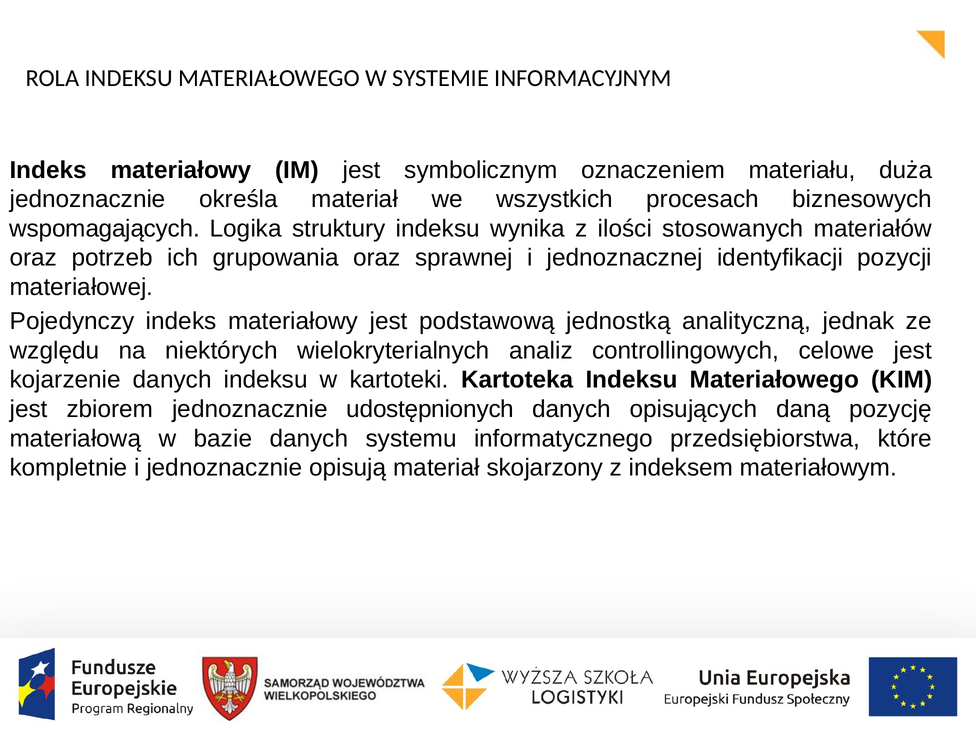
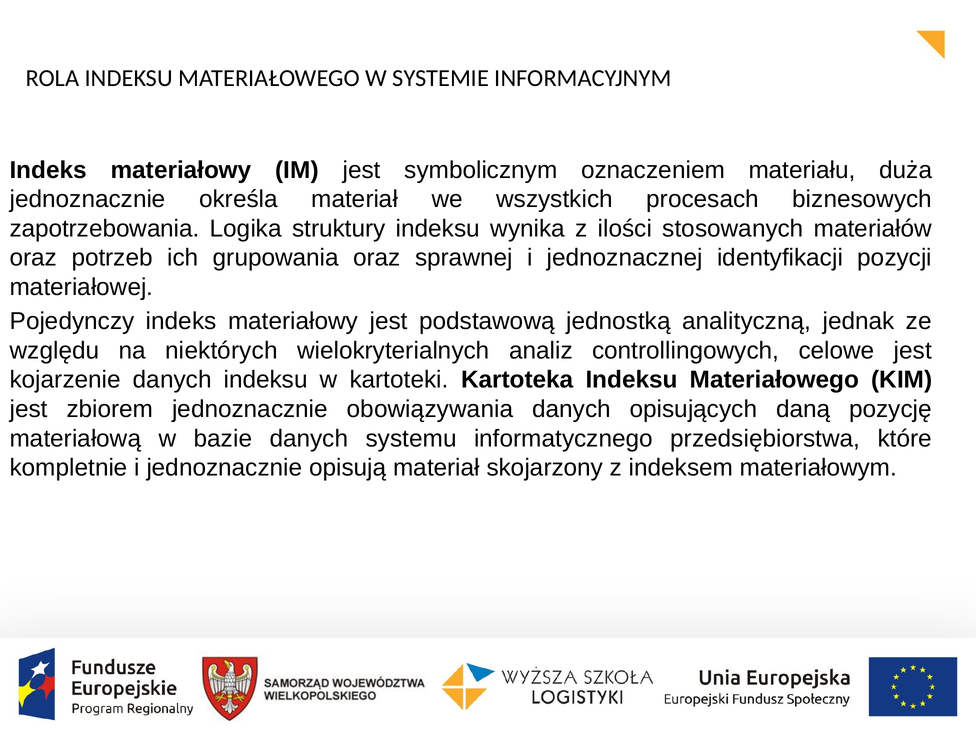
wspomagających: wspomagających -> zapotrzebowania
udostępnionych: udostępnionych -> obowiązywania
